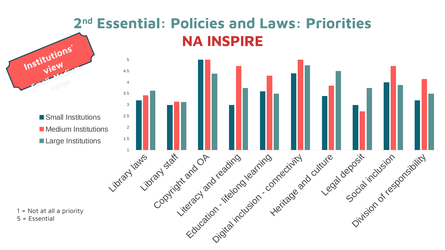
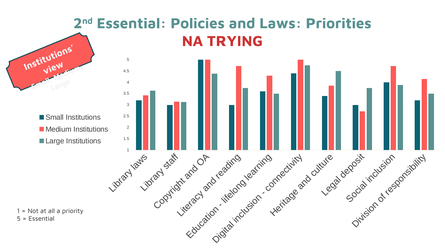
INSPIRE: INSPIRE -> TRYING
